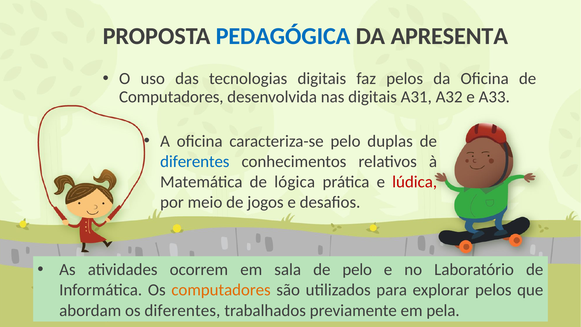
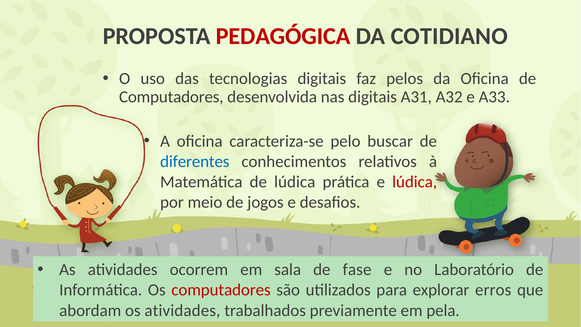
PEDAGÓGICA colour: blue -> red
APRESENTA: APRESENTA -> COTIDIANO
duplas: duplas -> buscar
de lógica: lógica -> lúdica
de pelo: pelo -> fase
computadores at (221, 290) colour: orange -> red
explorar pelos: pelos -> erros
os diferentes: diferentes -> atividades
